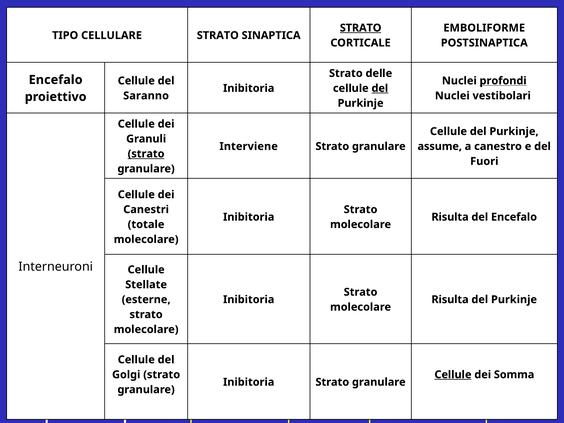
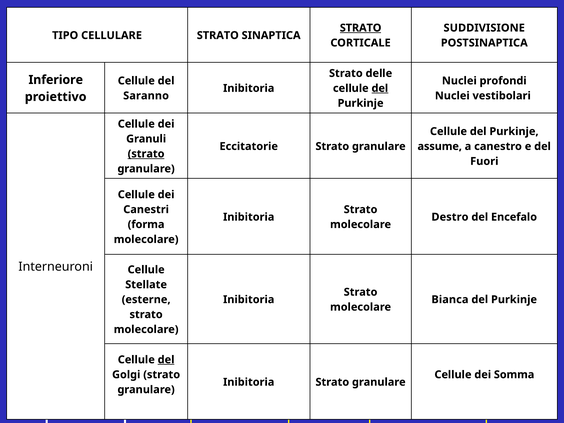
EMBOLIFORME: EMBOLIFORME -> SUDDIVISIONE
Encefalo at (56, 80): Encefalo -> Inferiore
profondi at (503, 81) underline: present -> none
Interviene: Interviene -> Eccitatorie
Risulta at (450, 217): Risulta -> Destro
totale: totale -> forma
Risulta at (450, 300): Risulta -> Bianca
del at (166, 360) underline: none -> present
Cellule at (453, 375) underline: present -> none
